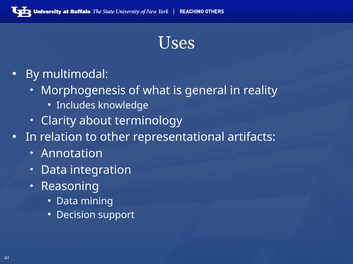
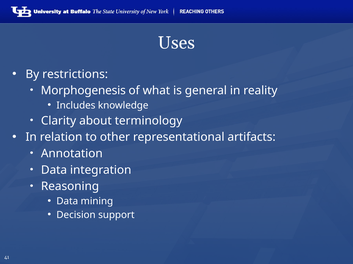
multimodal: multimodal -> restrictions
